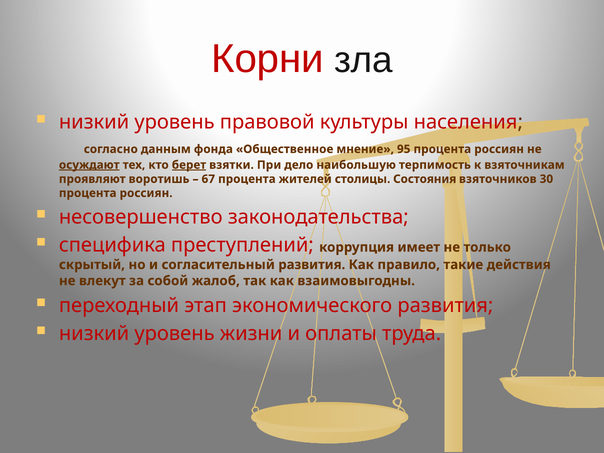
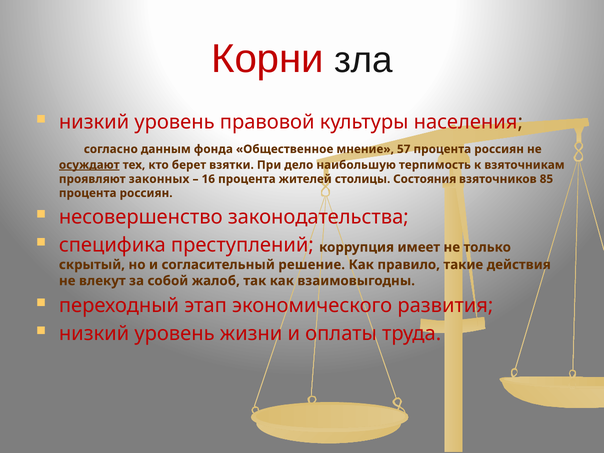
95: 95 -> 57
берет underline: present -> none
воротишь: воротишь -> законных
67: 67 -> 16
30: 30 -> 85
согласительный развития: развития -> решение
